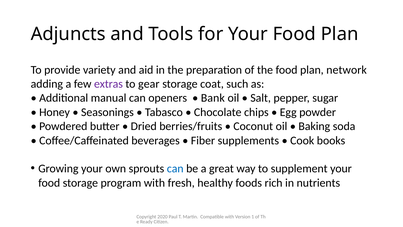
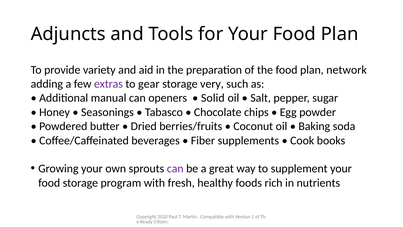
coat: coat -> very
Bank: Bank -> Solid
can at (175, 169) colour: blue -> purple
